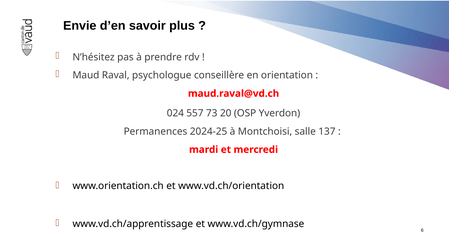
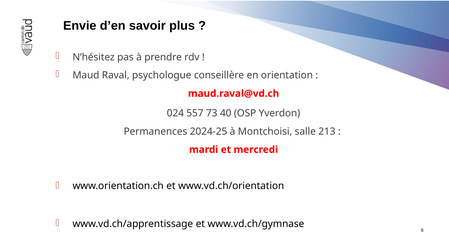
20: 20 -> 40
137: 137 -> 213
